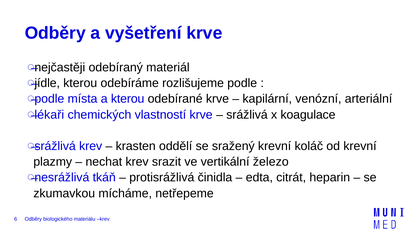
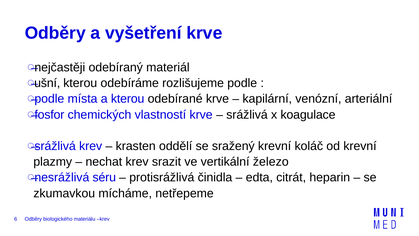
jídle: jídle -> ušní
lékaři: lékaři -> fosfor
tkáň: tkáň -> séru
